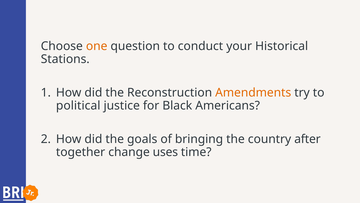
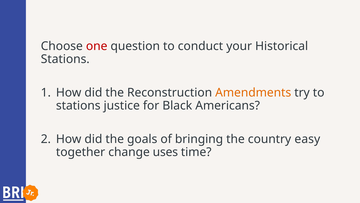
one colour: orange -> red
political at (78, 105): political -> stations
after: after -> easy
